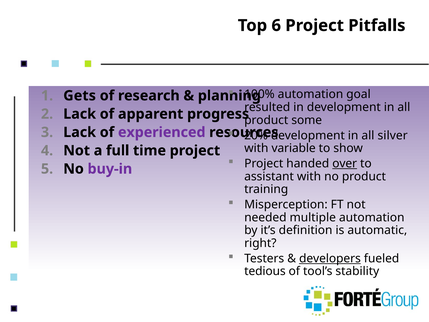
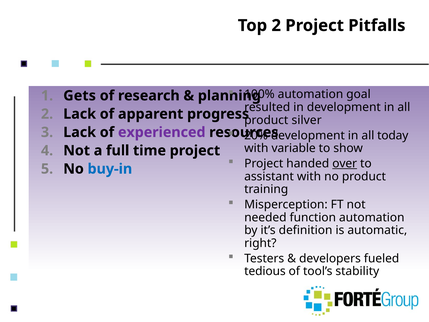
Top 6: 6 -> 2
some: some -> silver
silver: silver -> today
buy-in colour: purple -> blue
multiple: multiple -> function
developers underline: present -> none
